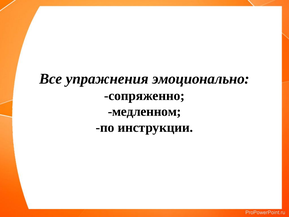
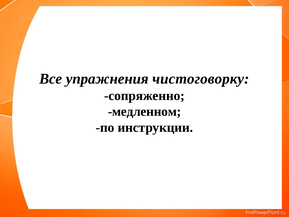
эмоционально: эмоционально -> чистоговорку
